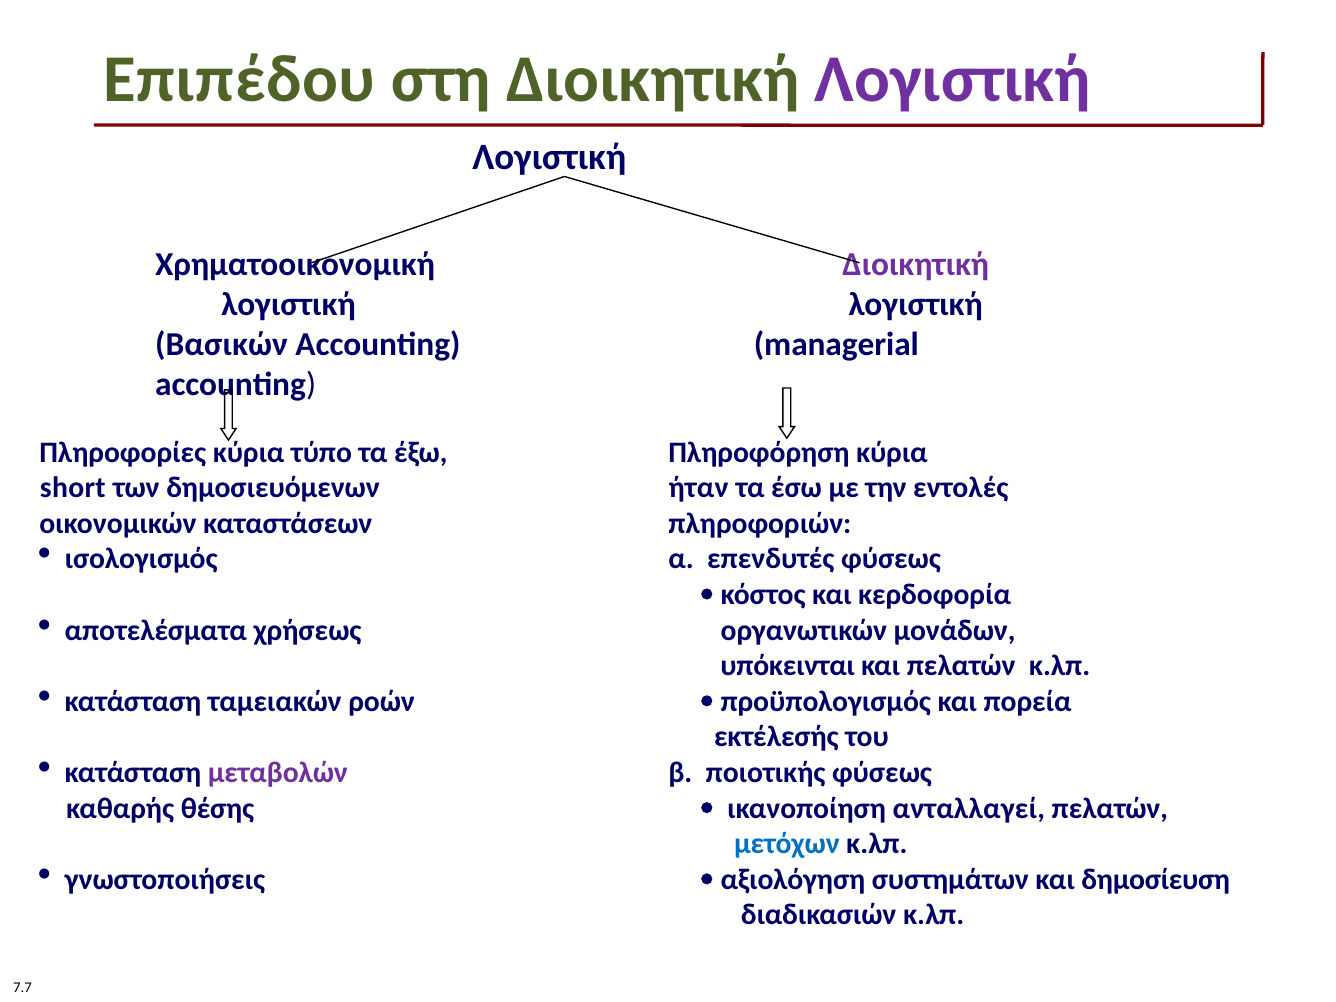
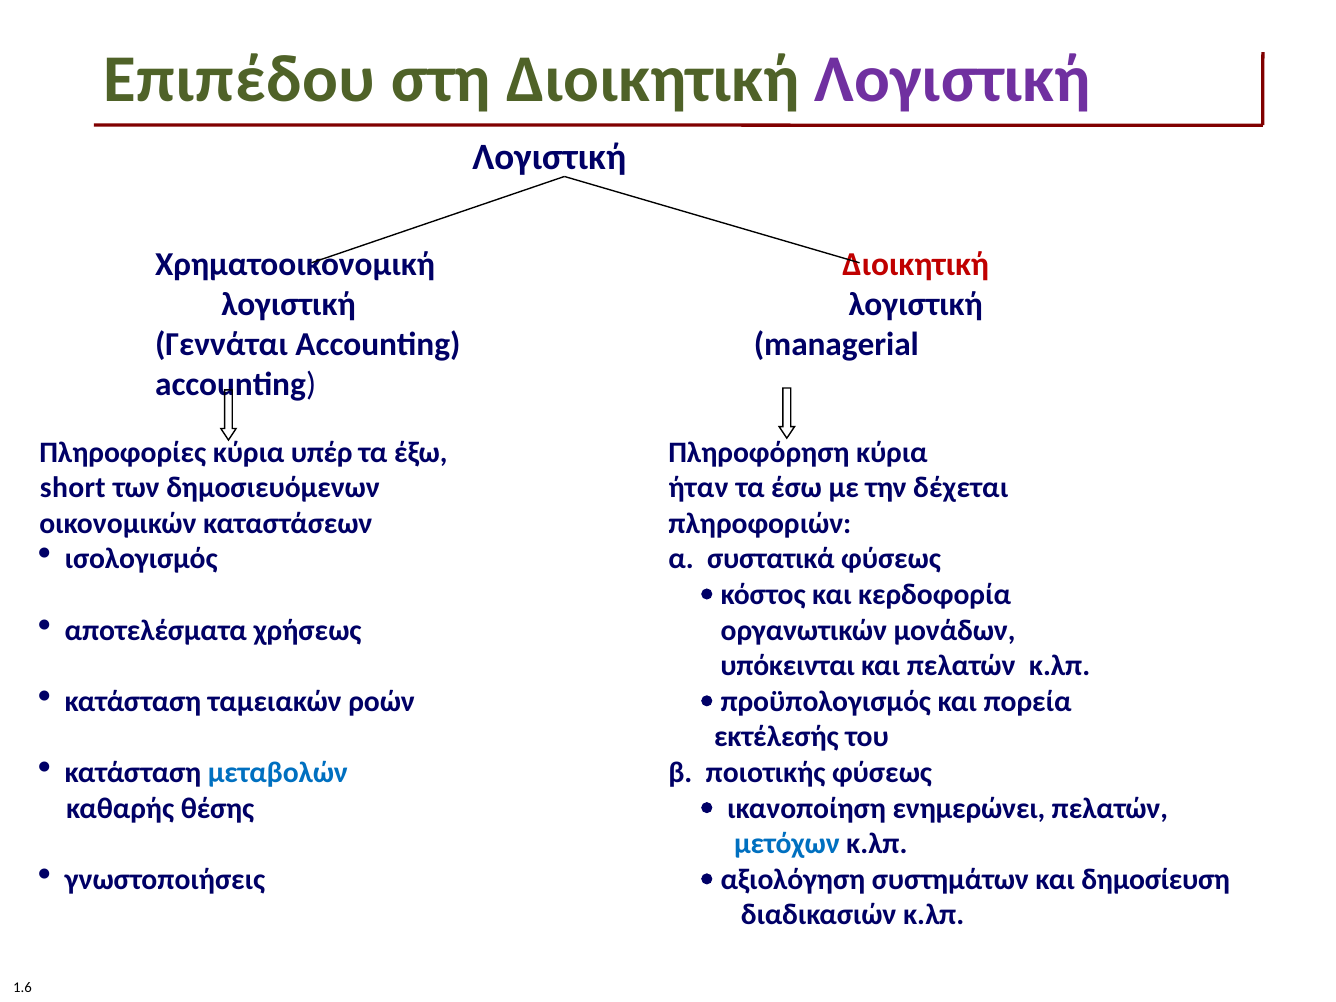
Διοικητική at (916, 264) colour: purple -> red
Βασικών: Βασικών -> Γεννάται
τύπο: τύπο -> υπέρ
εντολές: εντολές -> δέχεται
επενδυτές: επενδυτές -> συστατικά
μεταβολών colour: purple -> blue
ανταλλαγεί: ανταλλαγεί -> ενημερώνει
7.7: 7.7 -> 1.6
